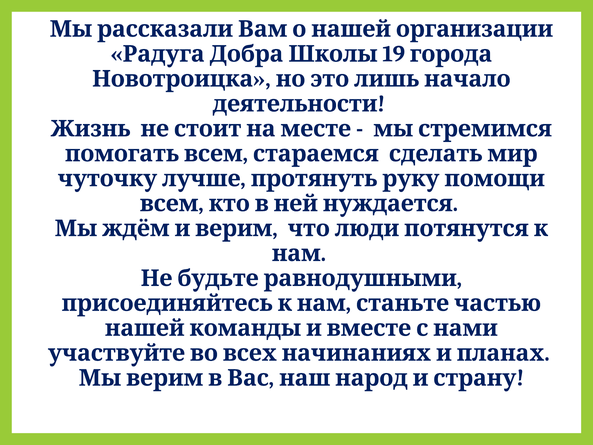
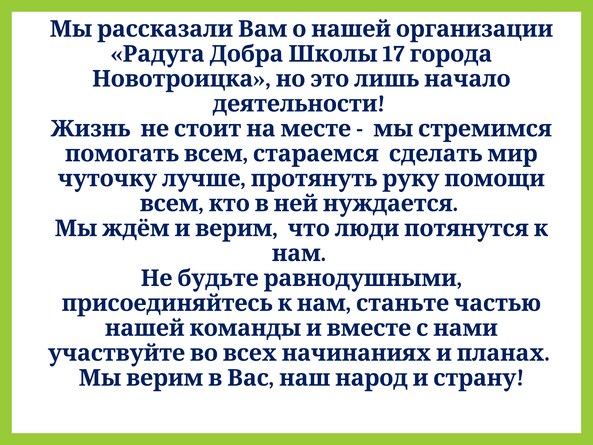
19: 19 -> 17
